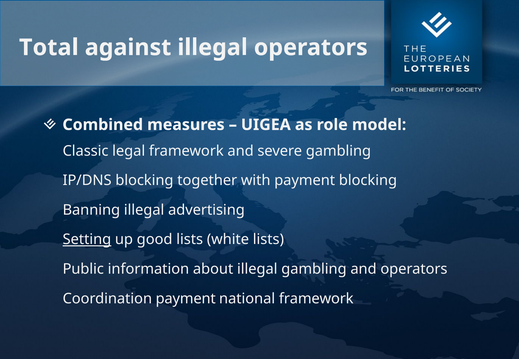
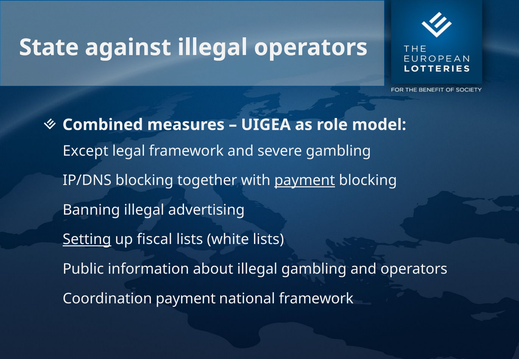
Total: Total -> State
Classic: Classic -> Except
payment at (305, 181) underline: none -> present
good: good -> fiscal
